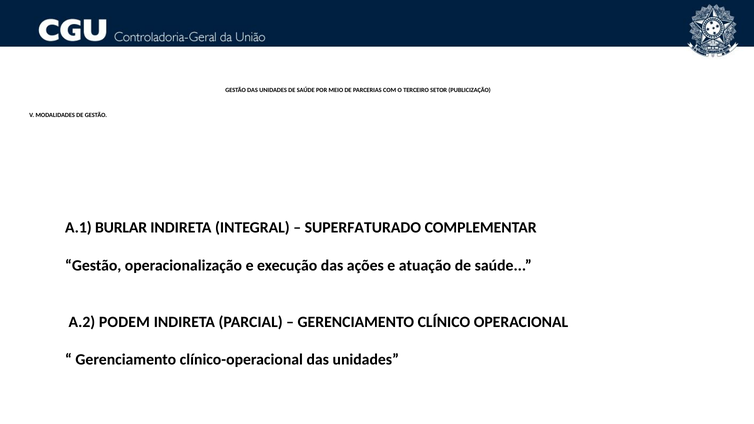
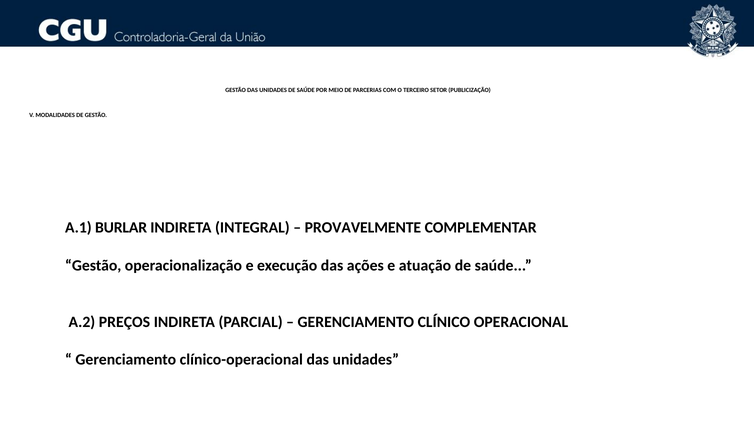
SUPERFATURADO: SUPERFATURADO -> PROVAVELMENTE
PODEM: PODEM -> PREÇOS
